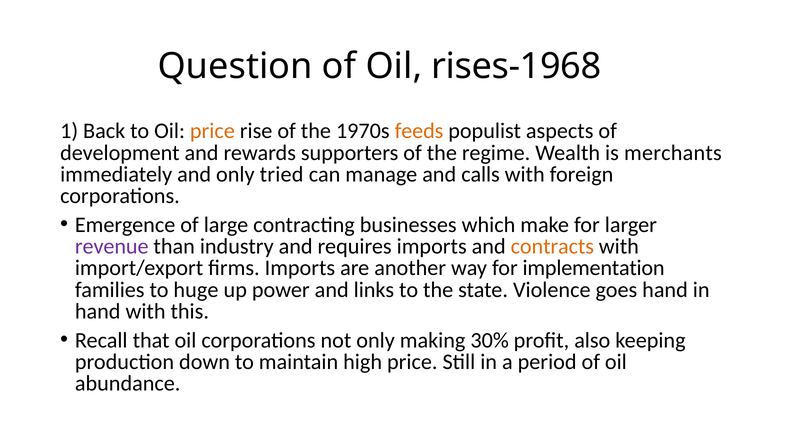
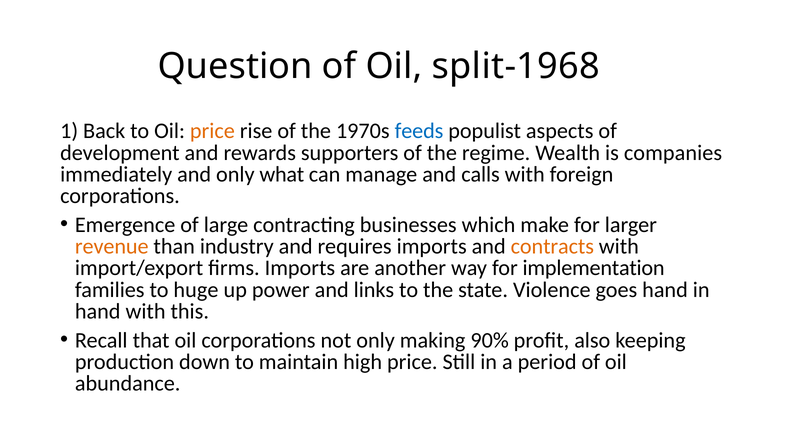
rises-1968: rises-1968 -> split-1968
feeds colour: orange -> blue
merchants: merchants -> companies
tried: tried -> what
revenue colour: purple -> orange
30%: 30% -> 90%
